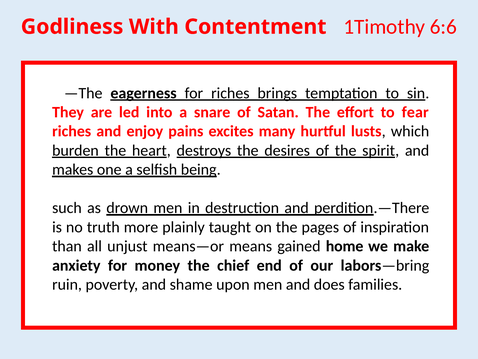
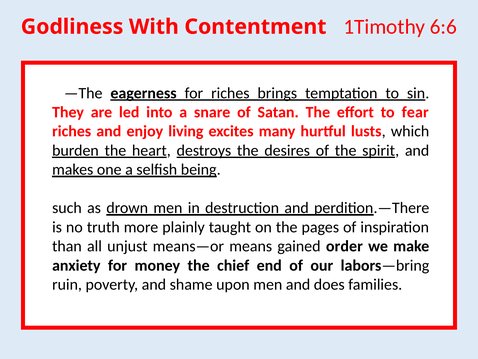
pains: pains -> living
home: home -> order
